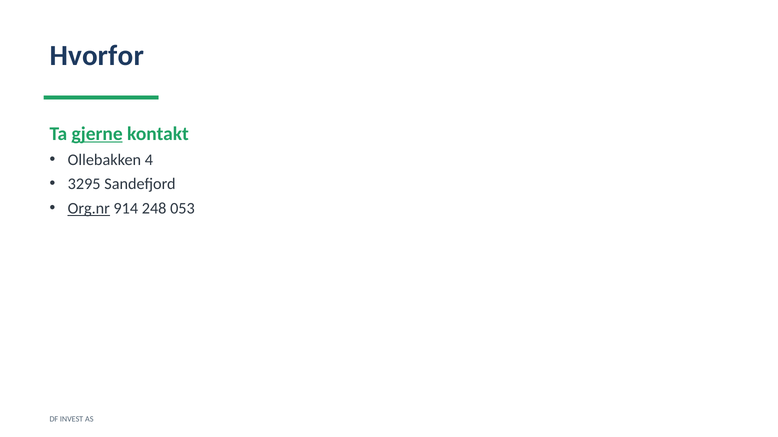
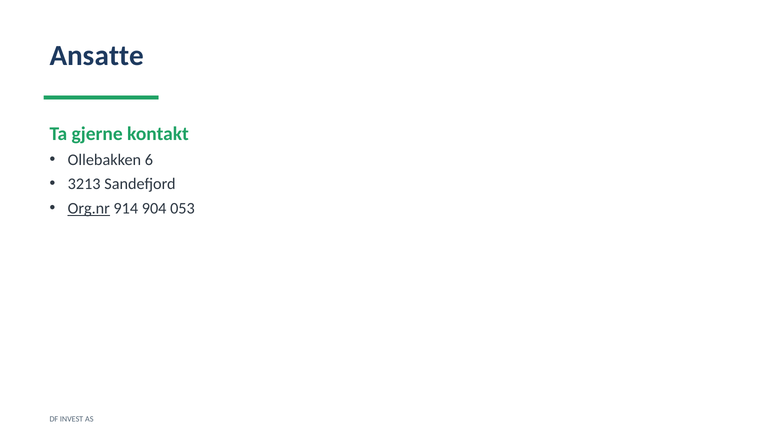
Hvorfor: Hvorfor -> Ansatte
gjerne underline: present -> none
4: 4 -> 6
3295: 3295 -> 3213
248: 248 -> 904
